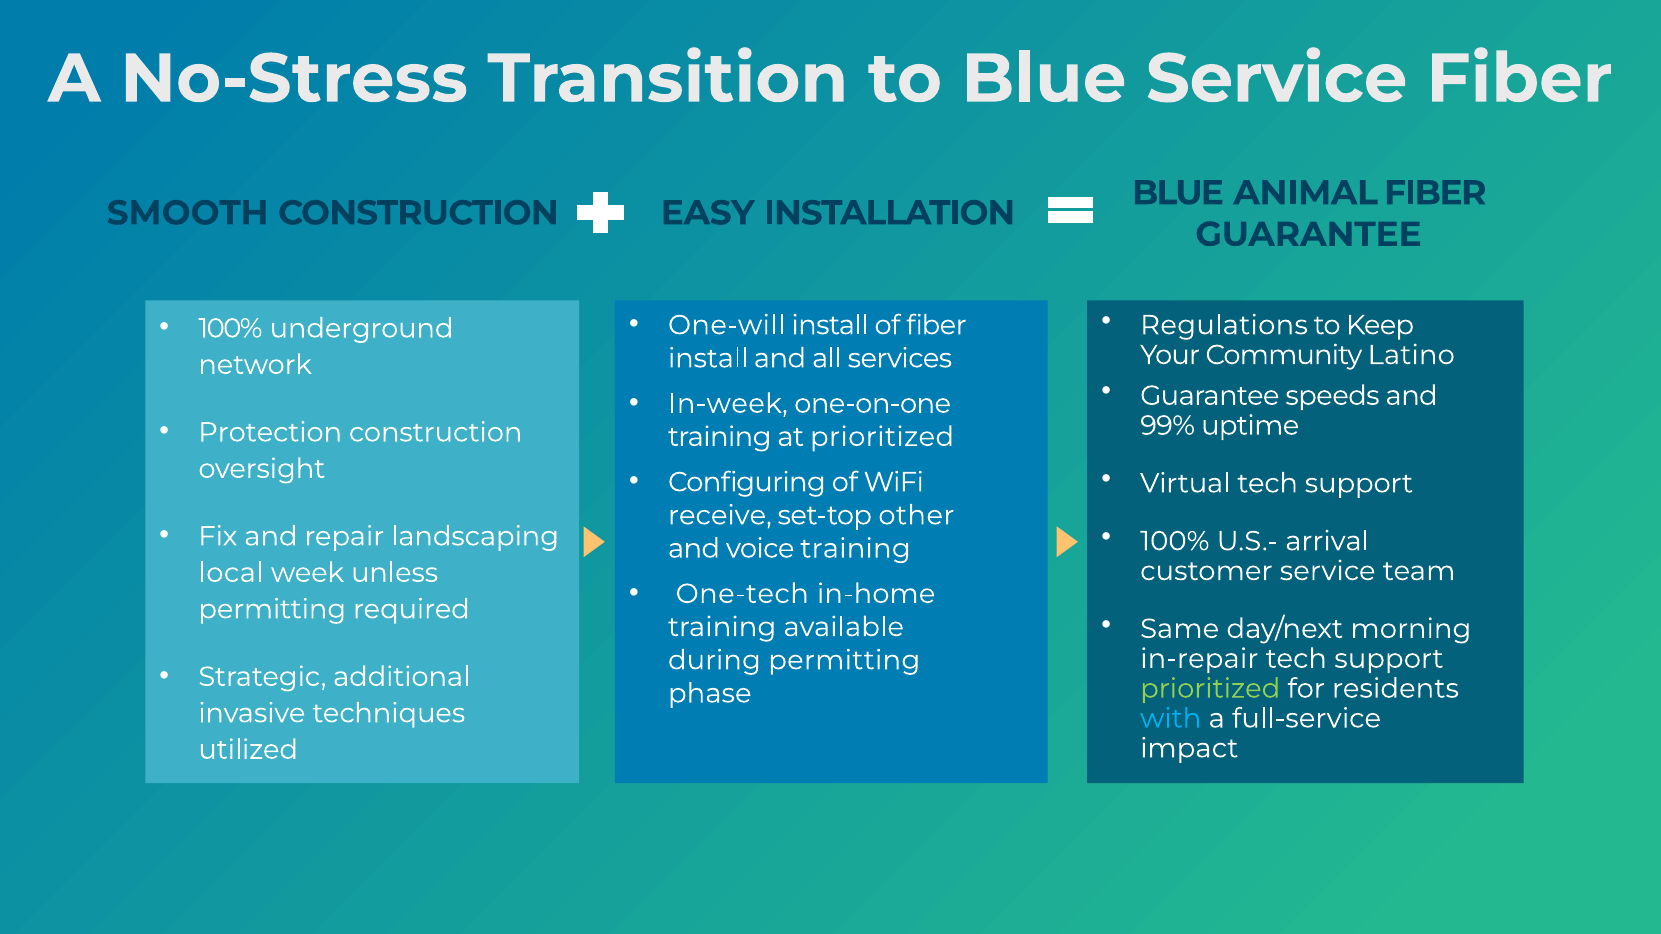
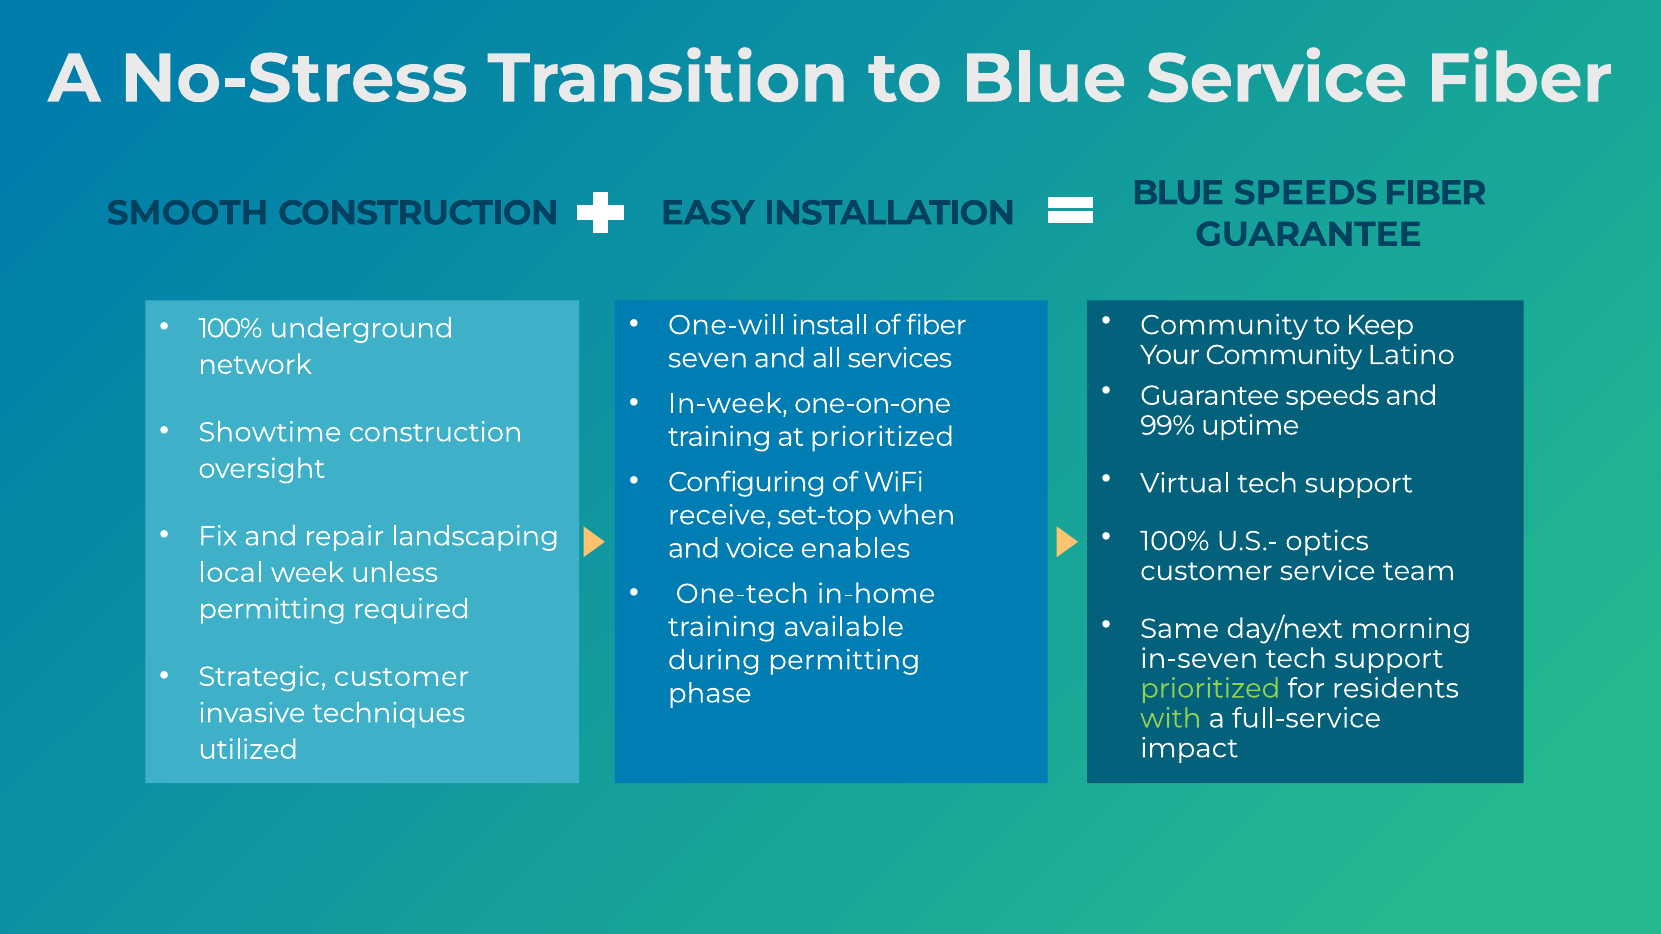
BLUE ANIMAL: ANIMAL -> SPEEDS
Regulations at (1224, 325): Regulations -> Community
install at (708, 358): install -> seven
Protection: Protection -> Showtime
other: other -> when
arrival: arrival -> optics
voice training: training -> enables
in-repair: in-repair -> in-seven
Strategic additional: additional -> customer
with colour: light blue -> light green
